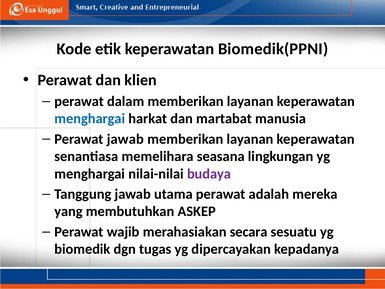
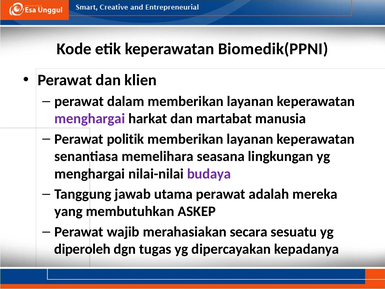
menghargai at (90, 119) colour: blue -> purple
Perawat jawab: jawab -> politik
biomedik: biomedik -> diperoleh
